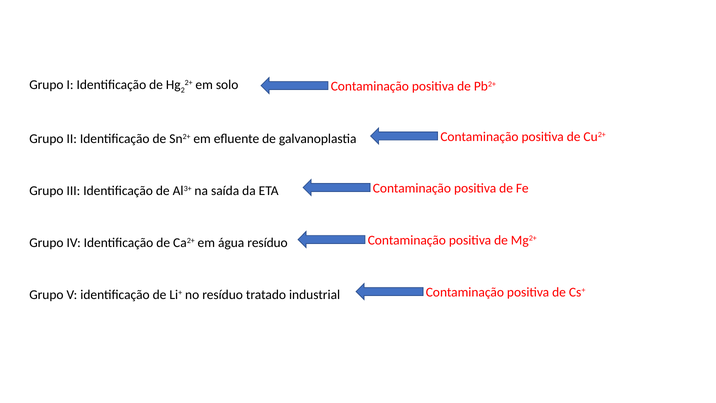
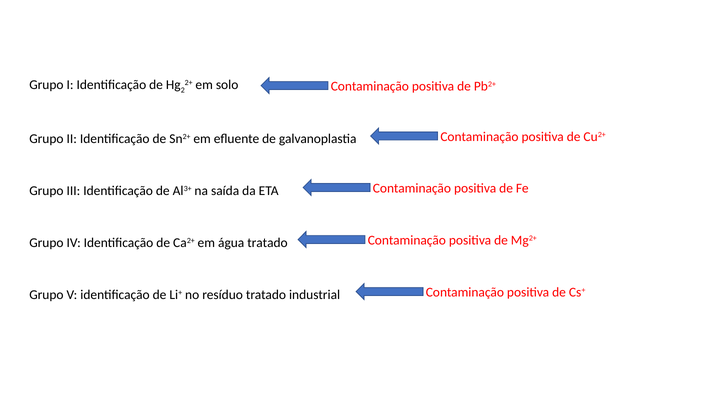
água resíduo: resíduo -> tratado
